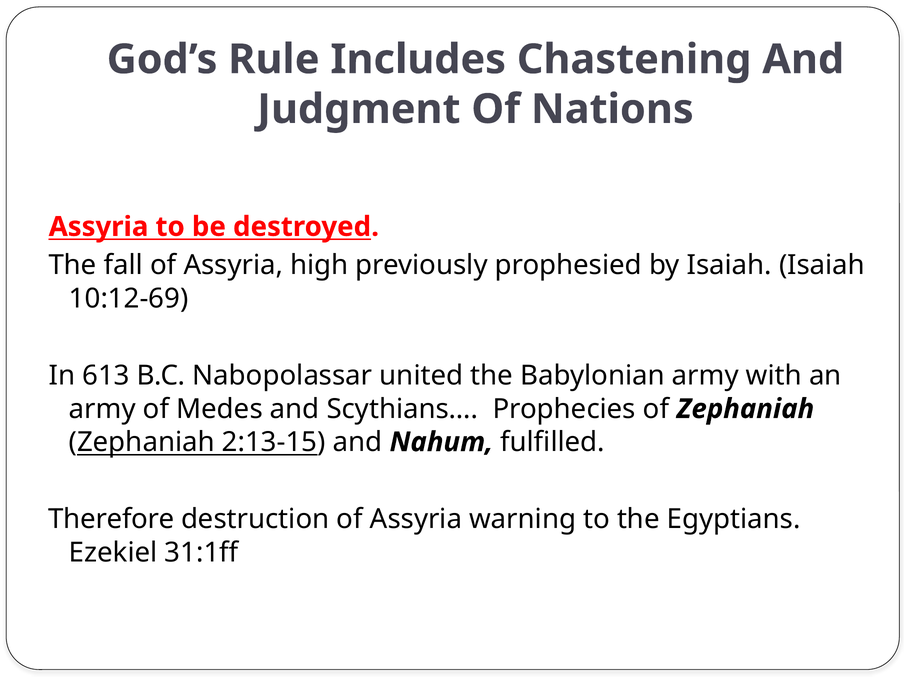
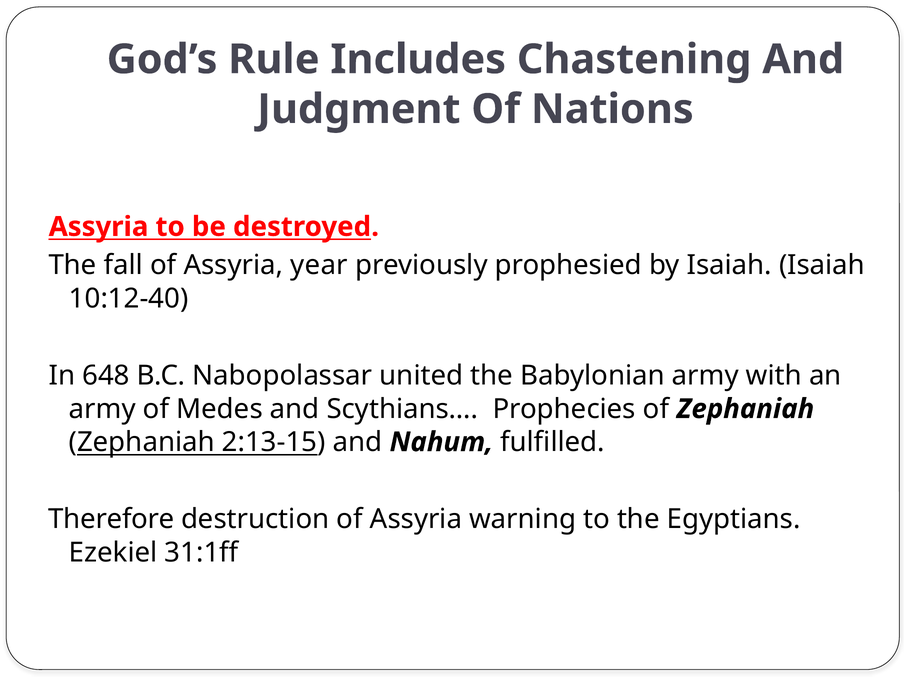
high: high -> year
10:12-69: 10:12-69 -> 10:12-40
613: 613 -> 648
